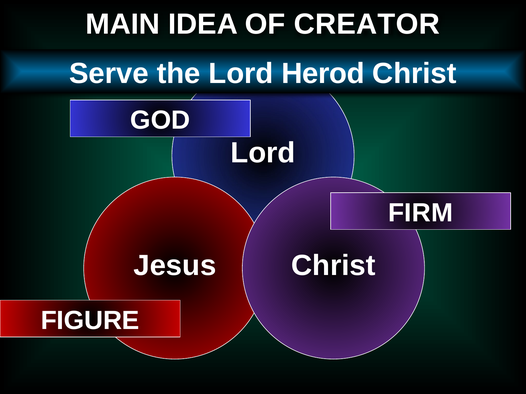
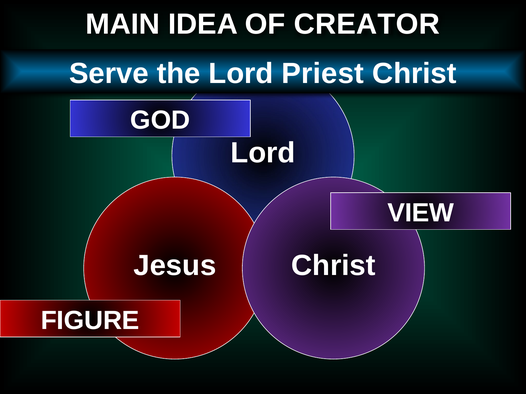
Herod: Herod -> Priest
FIRM: FIRM -> VIEW
